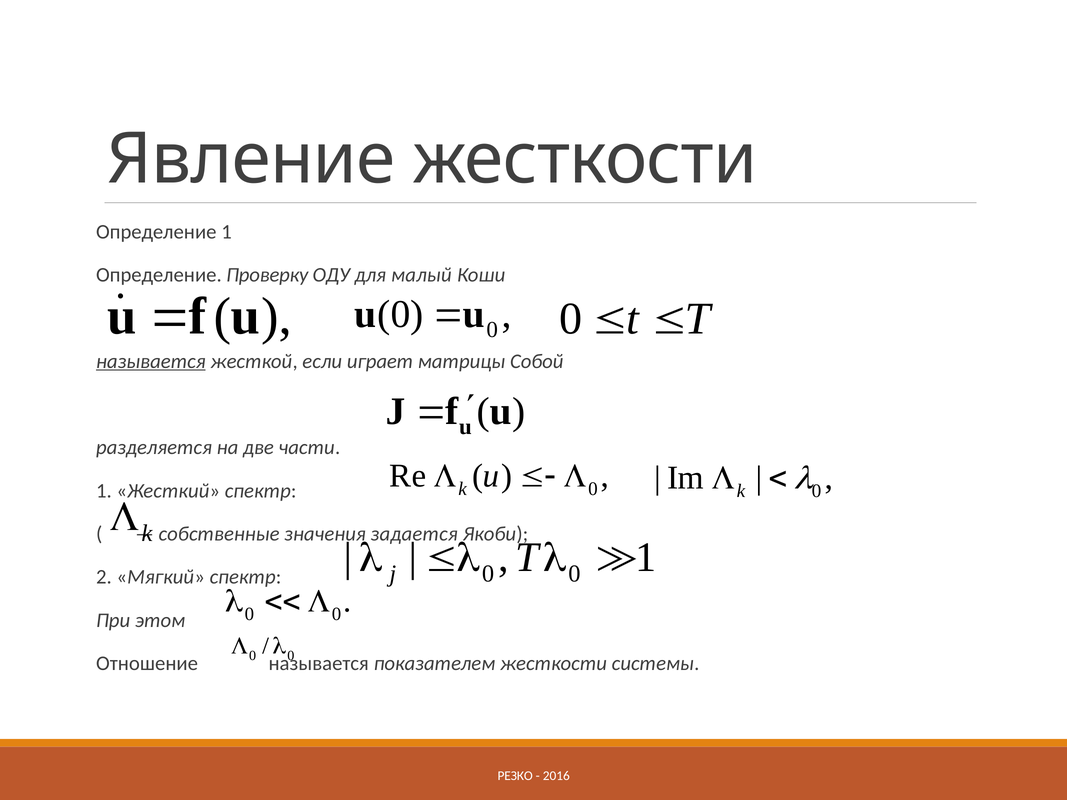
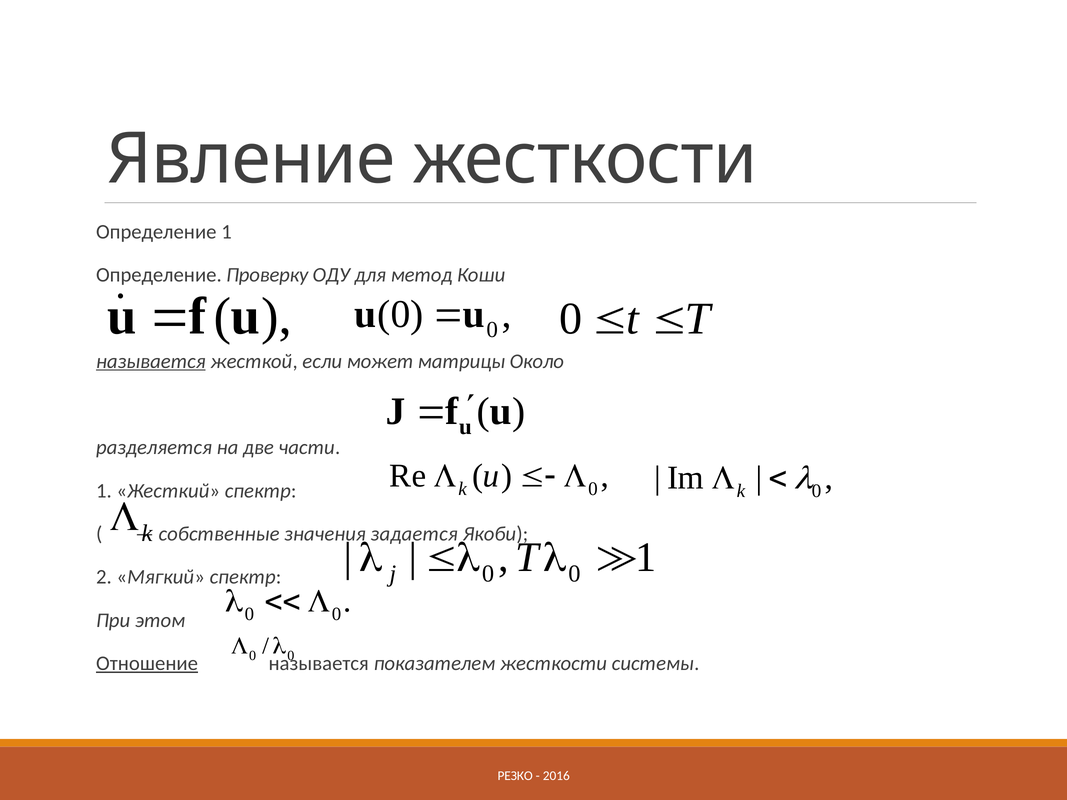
малый: малый -> метод
играет: играет -> может
Собой: Собой -> Около
Отношение underline: none -> present
